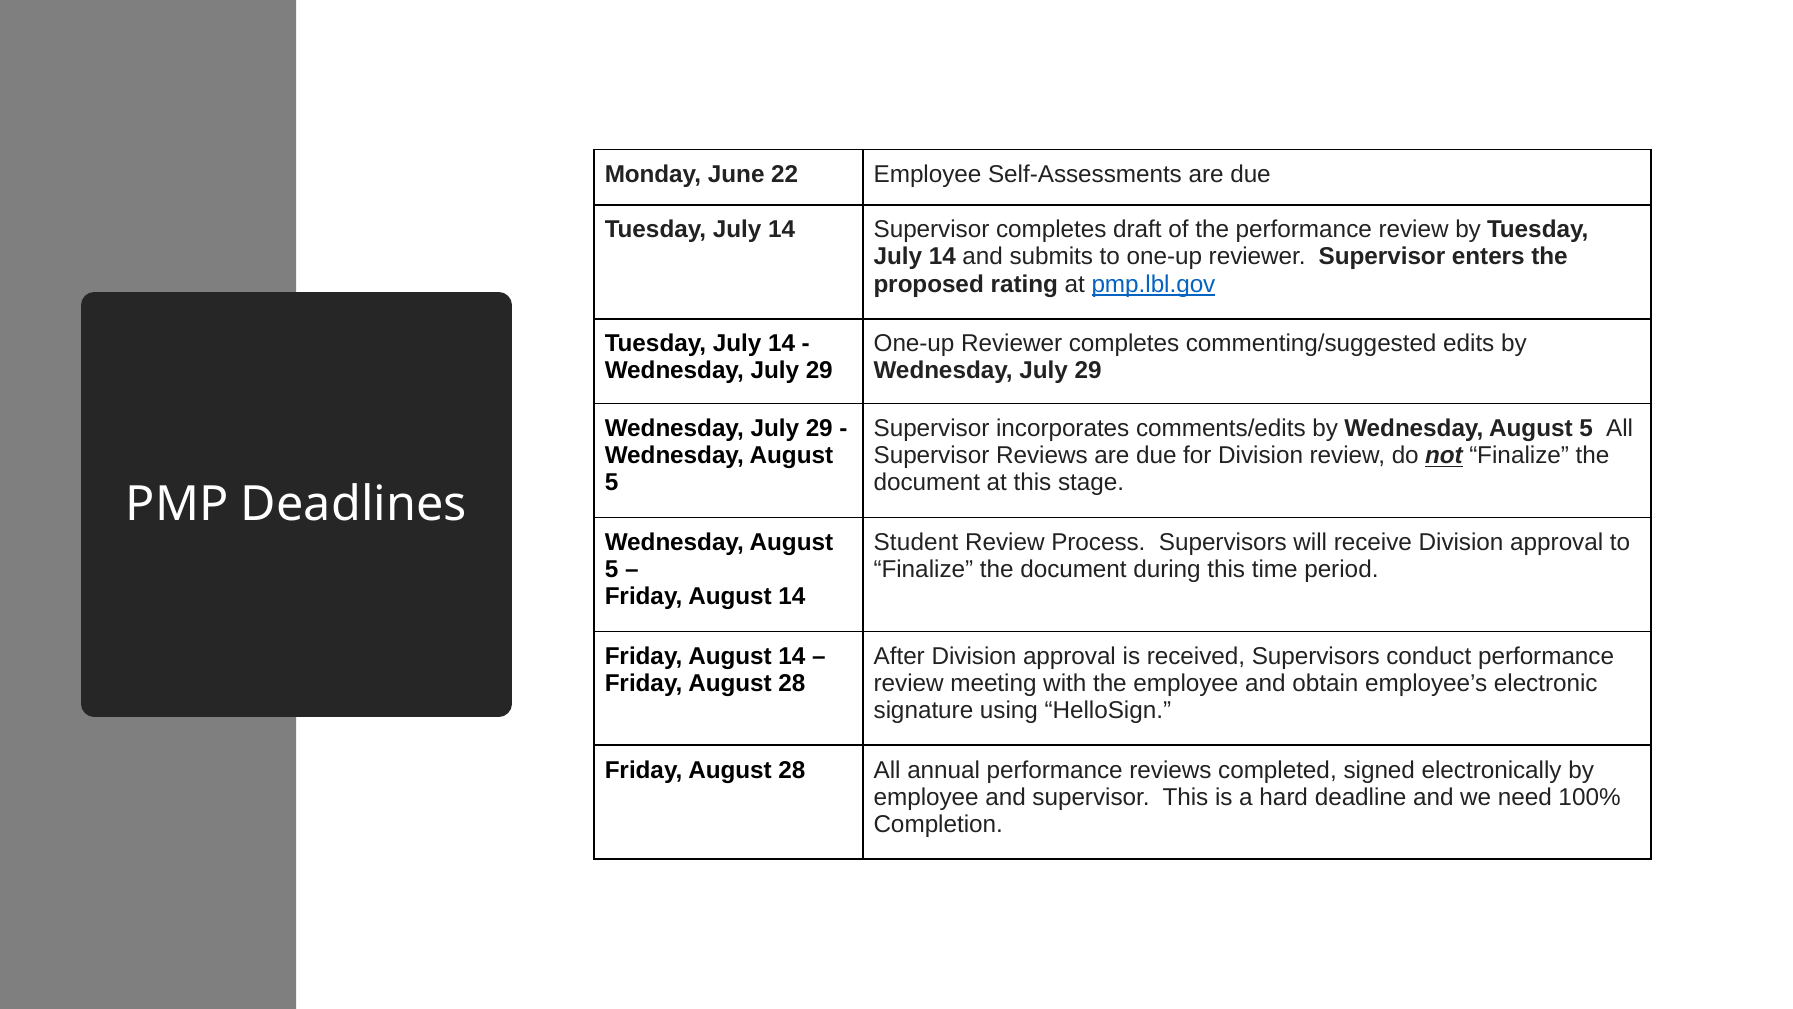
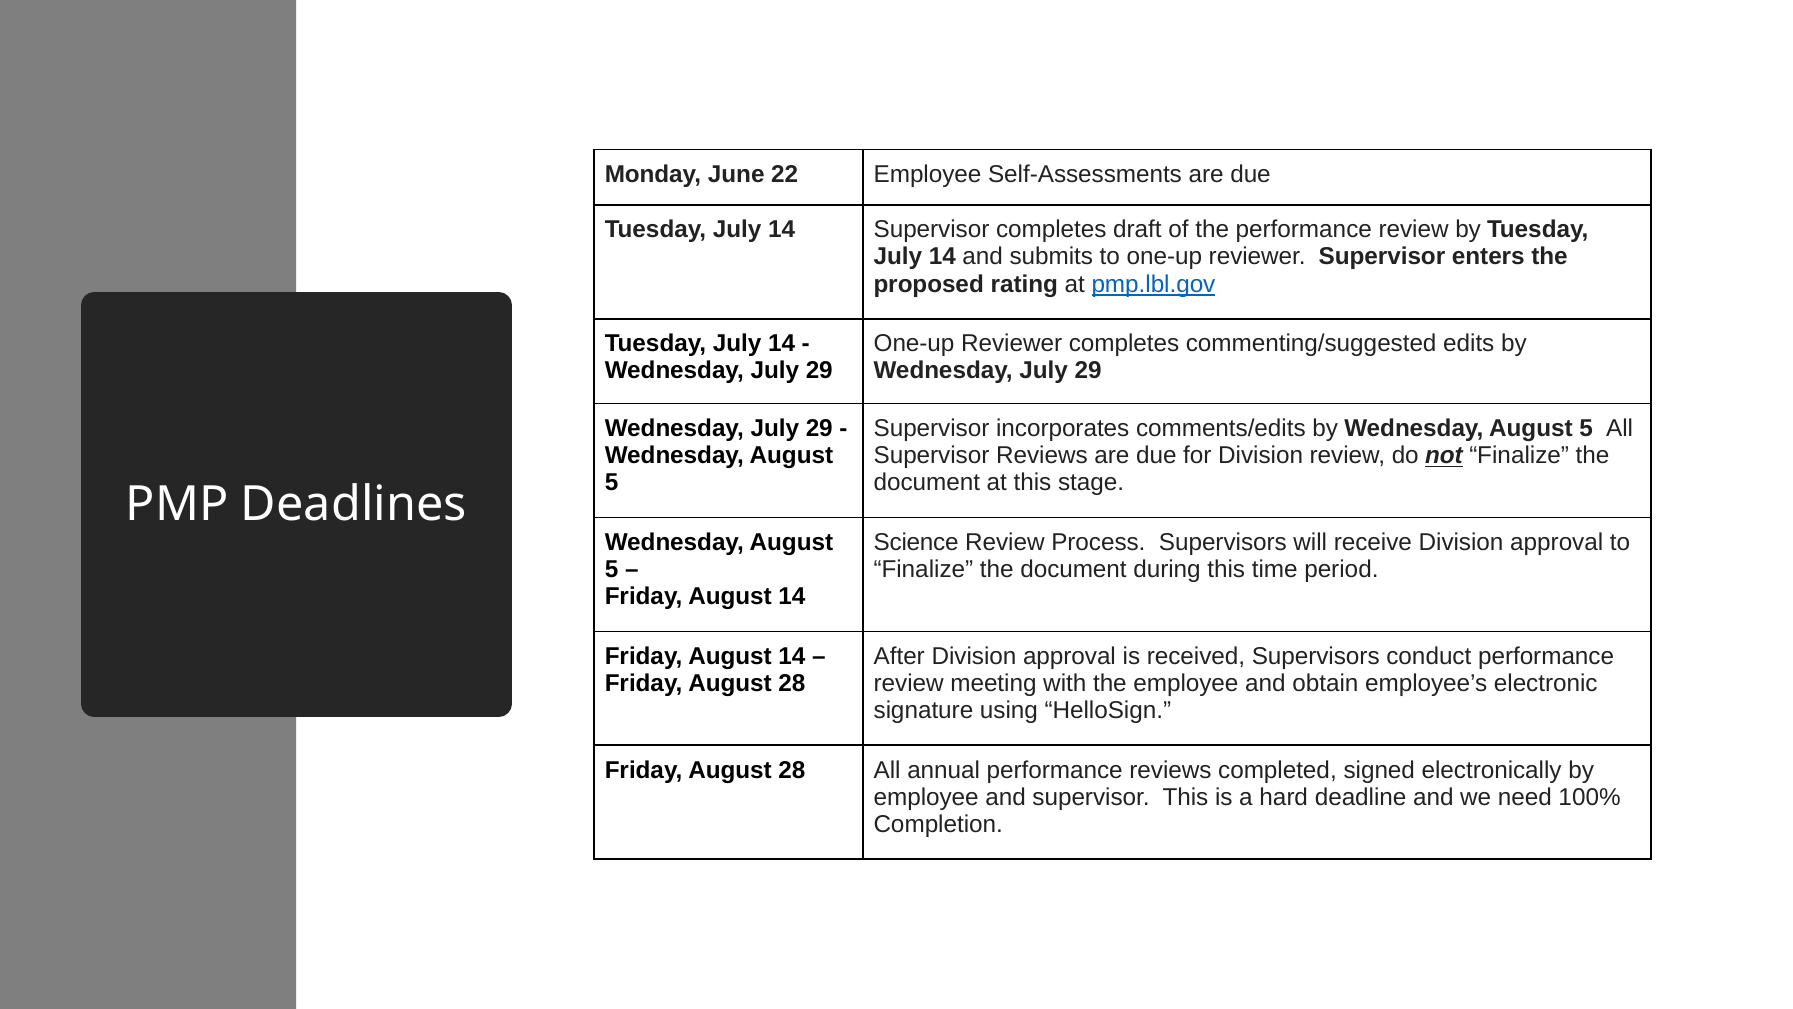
Student: Student -> Science
